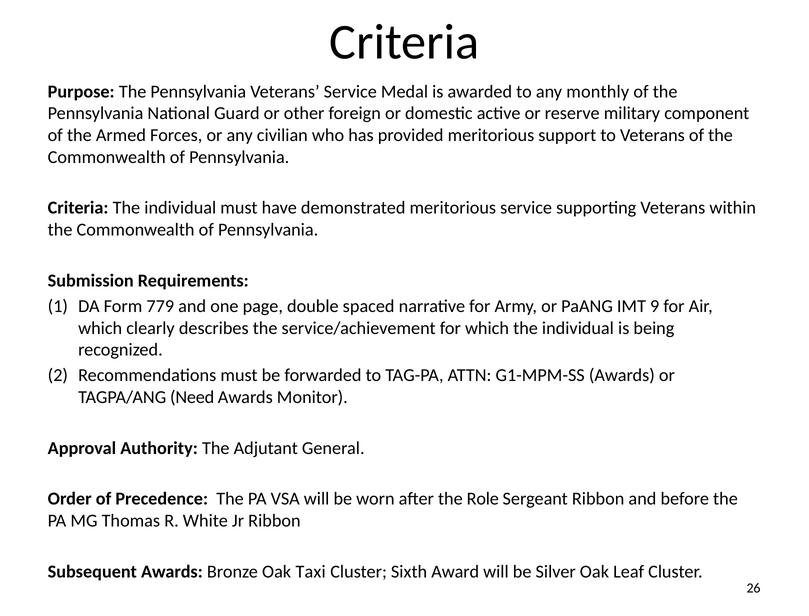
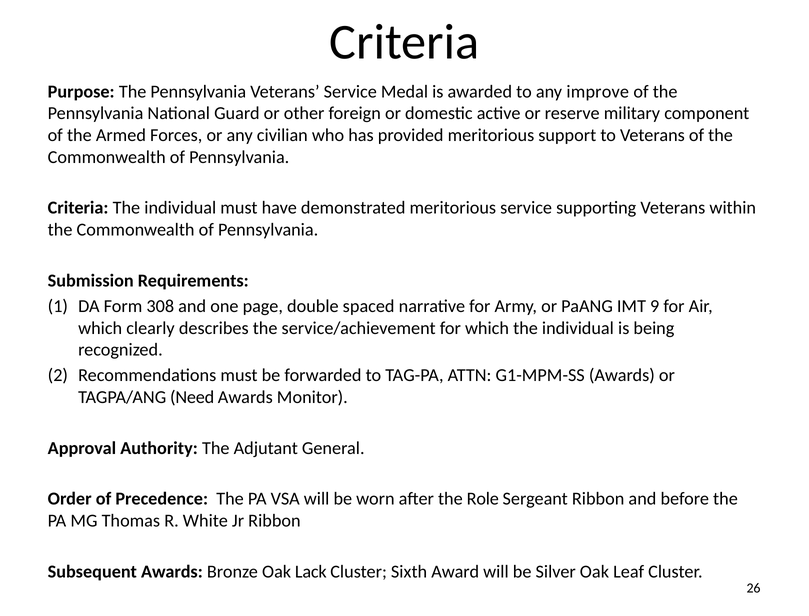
monthly: monthly -> improve
779: 779 -> 308
Taxi: Taxi -> Lack
